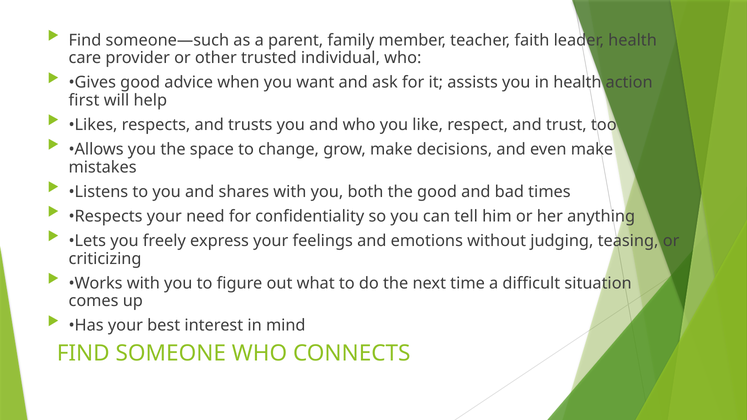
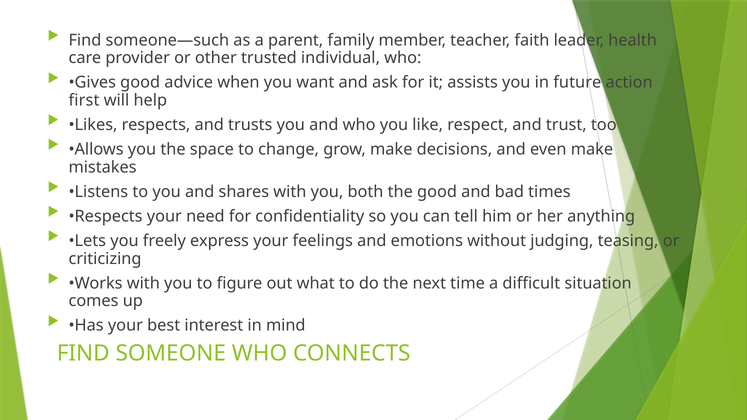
in health: health -> future
